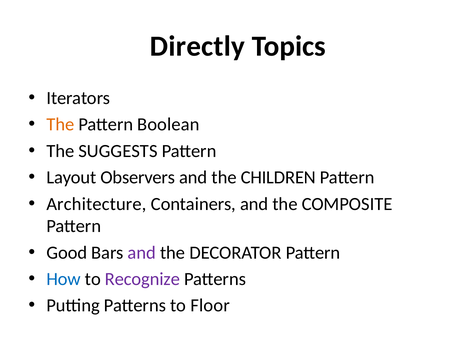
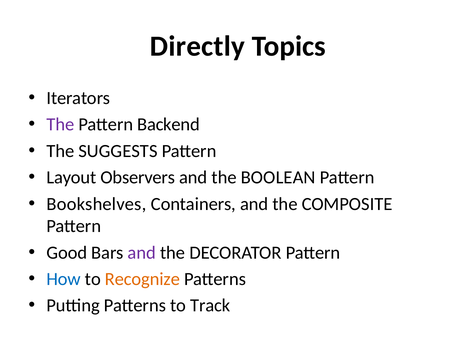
The at (60, 125) colour: orange -> purple
Boolean: Boolean -> Backend
CHILDREN: CHILDREN -> BOOLEAN
Architecture: Architecture -> Bookshelves
Recognize colour: purple -> orange
Floor: Floor -> Track
